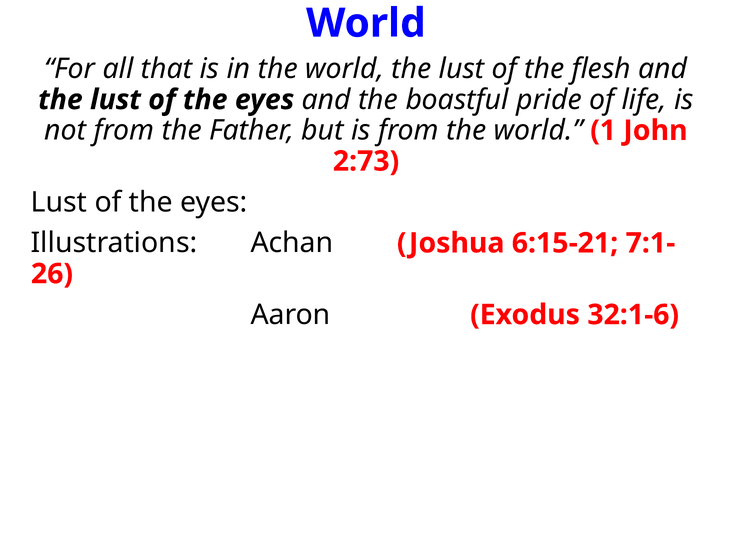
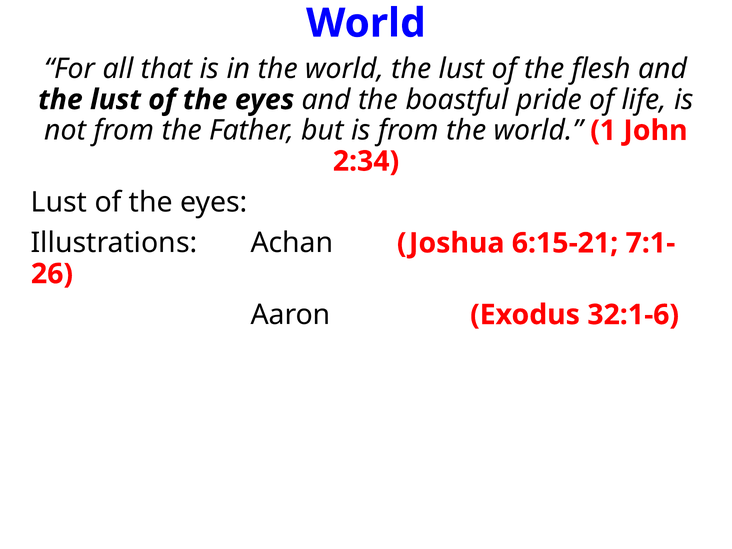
2:73: 2:73 -> 2:34
